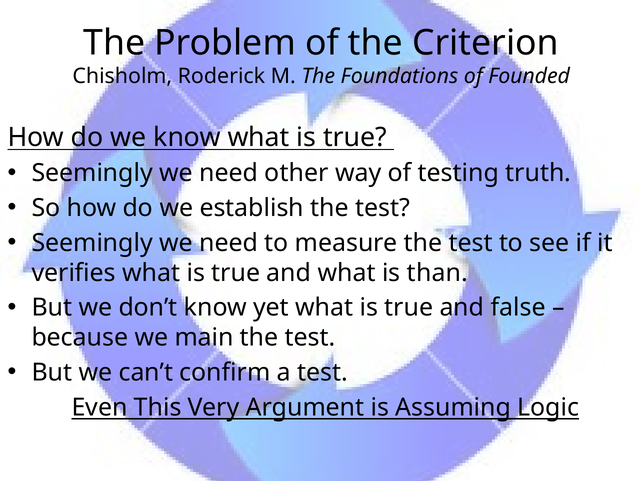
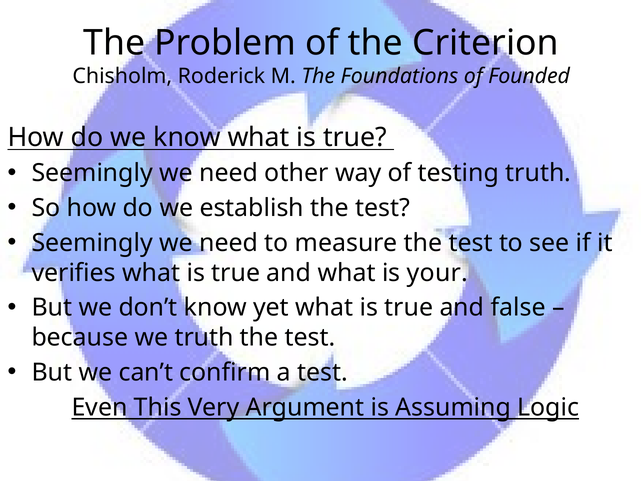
than: than -> your
we main: main -> truth
